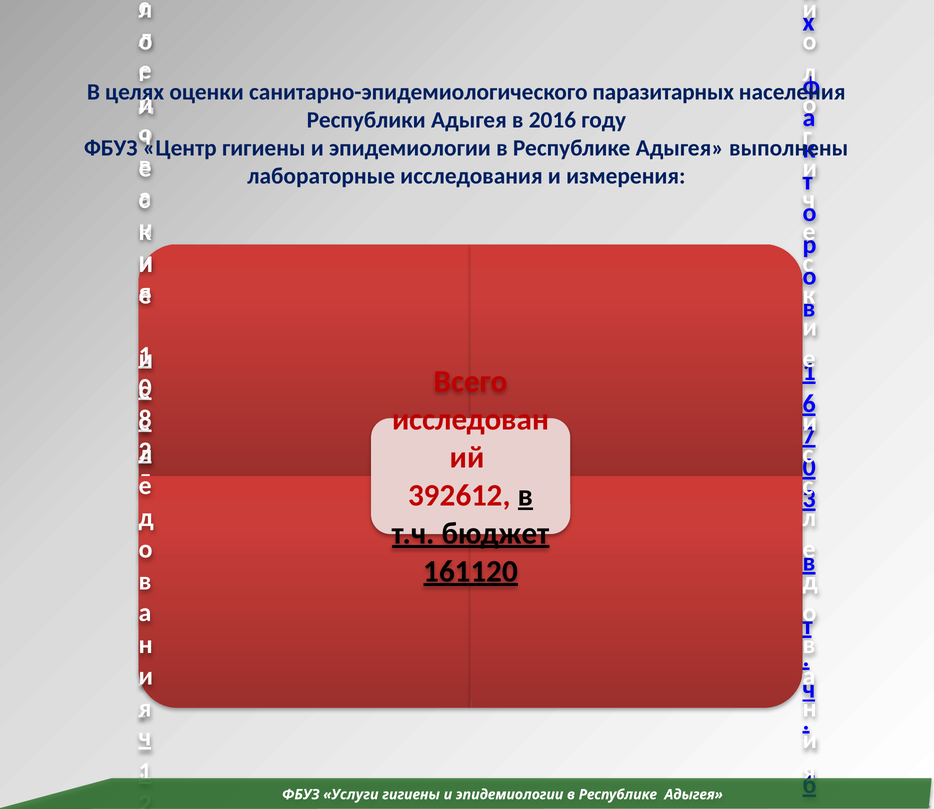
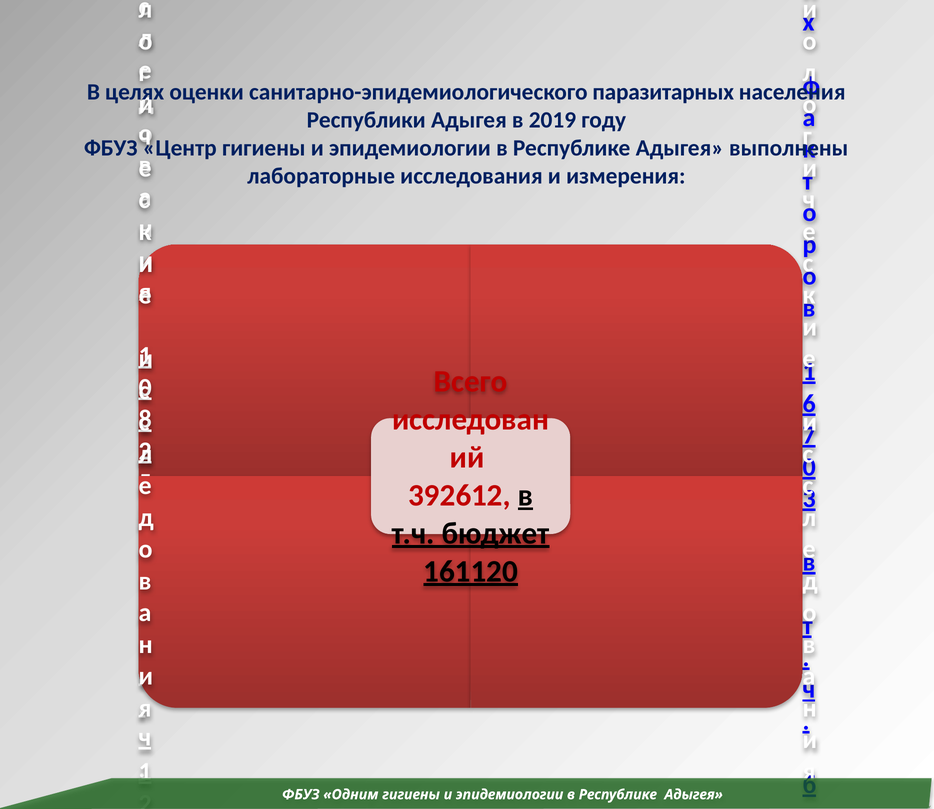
2016: 2016 -> 2019
Услуги: Услуги -> Одним
